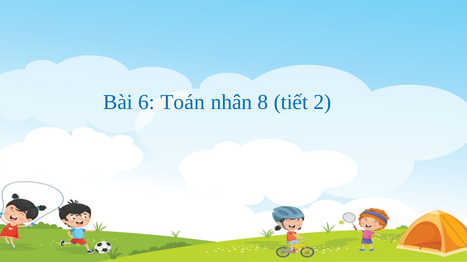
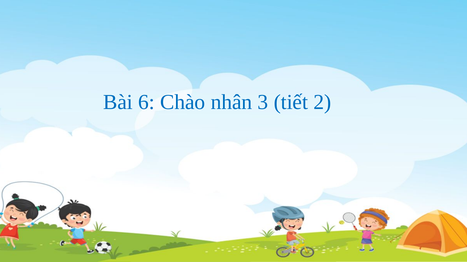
Toán: Toán -> Chào
8: 8 -> 3
